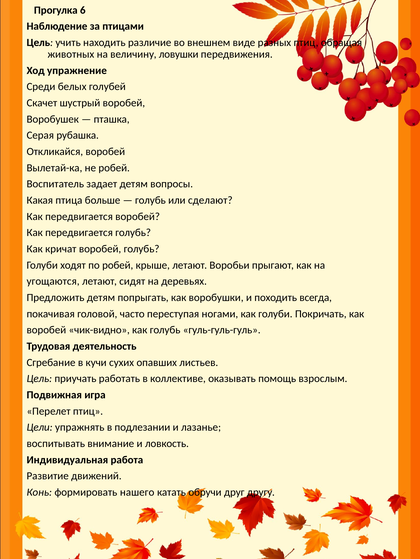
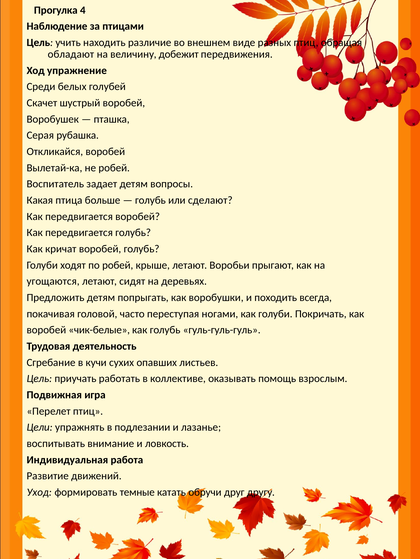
6: 6 -> 4
животных: животных -> обладают
ловушки: ловушки -> добежит
чик-видно: чик-видно -> чик-белые
Конь: Конь -> Уход
нашего: нашего -> темные
